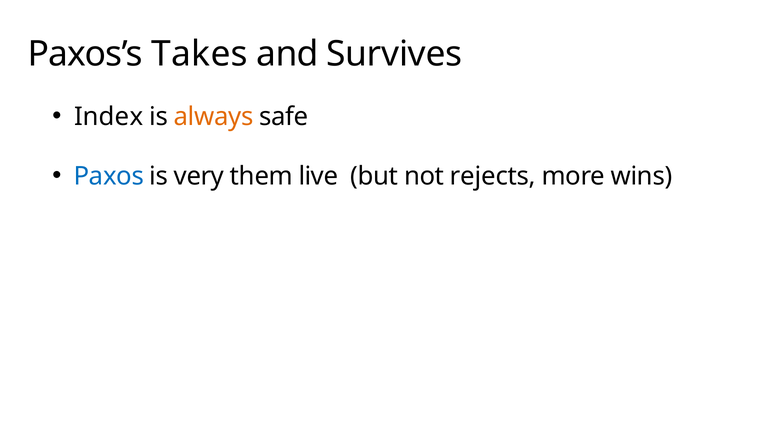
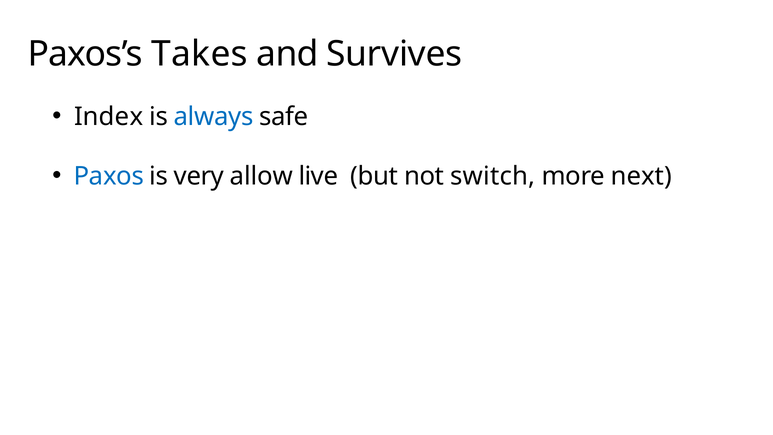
always colour: orange -> blue
them: them -> allow
rejects: rejects -> switch
wins: wins -> next
